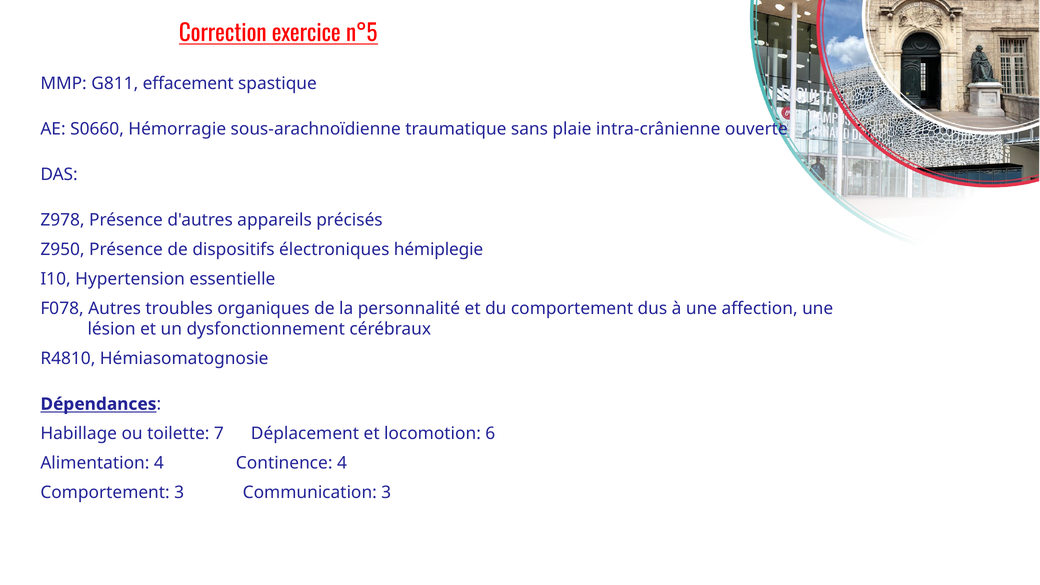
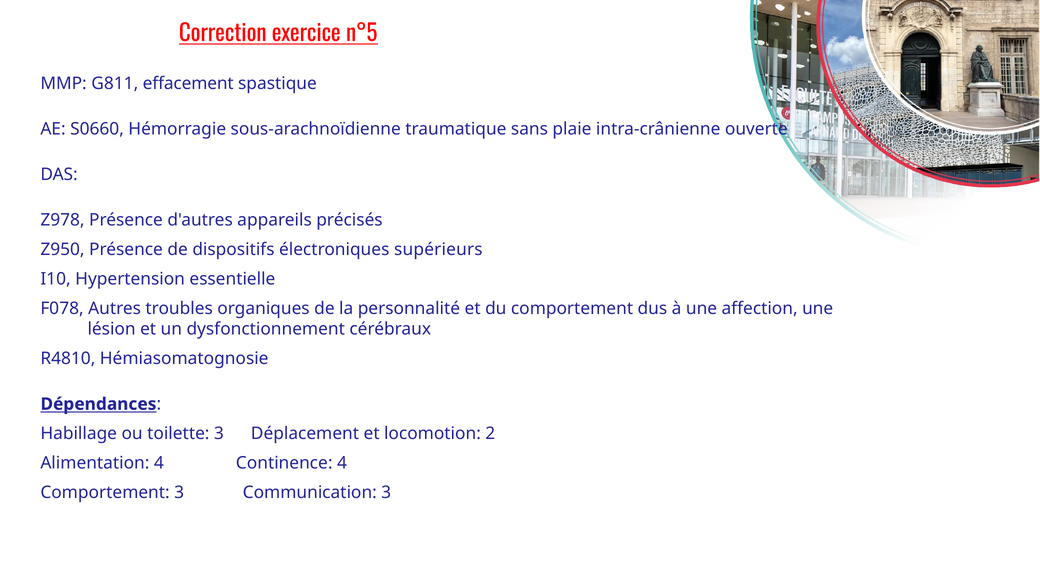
hémiplegie: hémiplegie -> supérieurs
toilette 7: 7 -> 3
6: 6 -> 2
